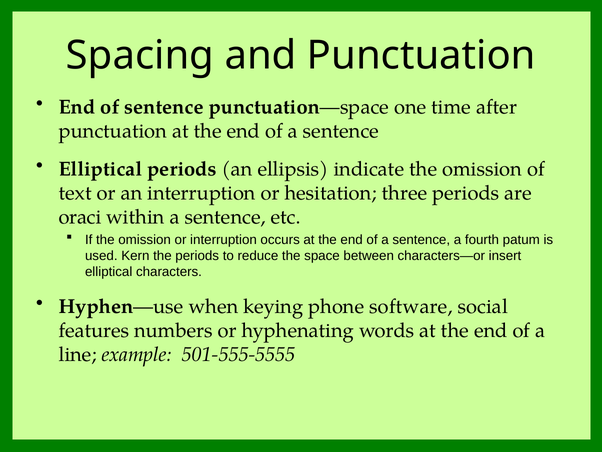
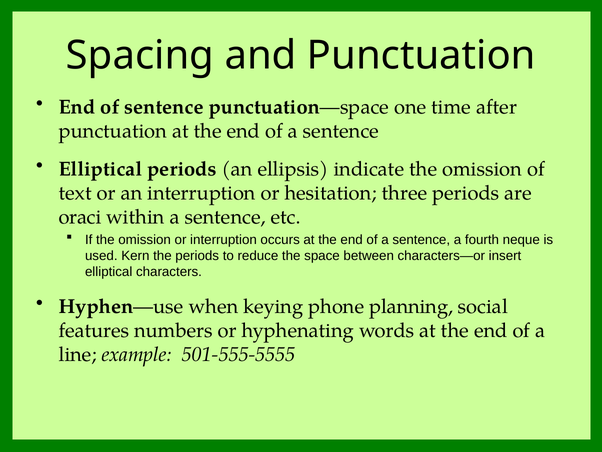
patum: patum -> neque
software: software -> planning
